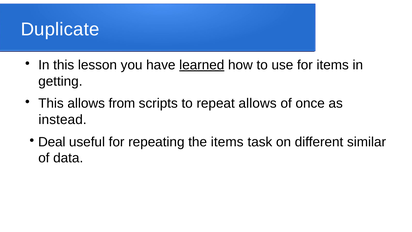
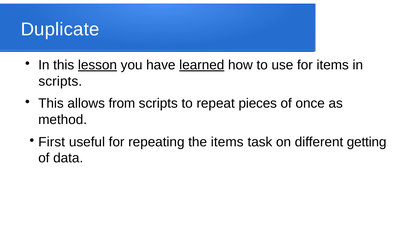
lesson underline: none -> present
getting at (60, 81): getting -> scripts
repeat allows: allows -> pieces
instead: instead -> method
Deal: Deal -> First
similar: similar -> getting
